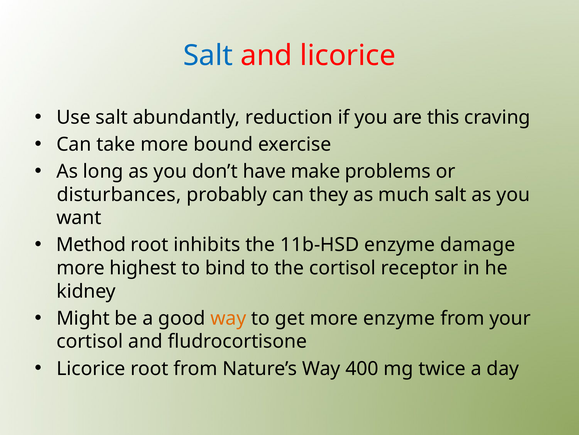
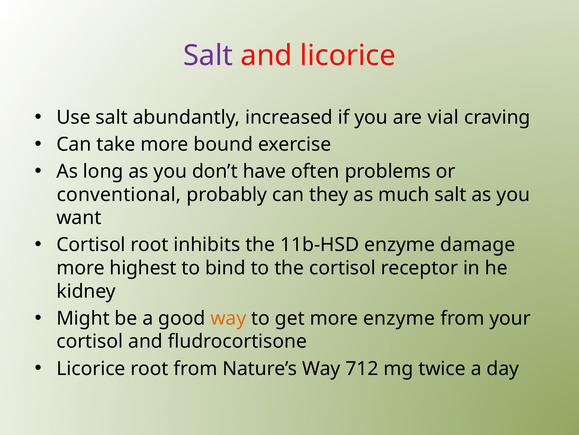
Salt at (208, 56) colour: blue -> purple
reduction: reduction -> increased
this: this -> vial
make: make -> often
disturbances: disturbances -> conventional
Method at (91, 245): Method -> Cortisol
400: 400 -> 712
